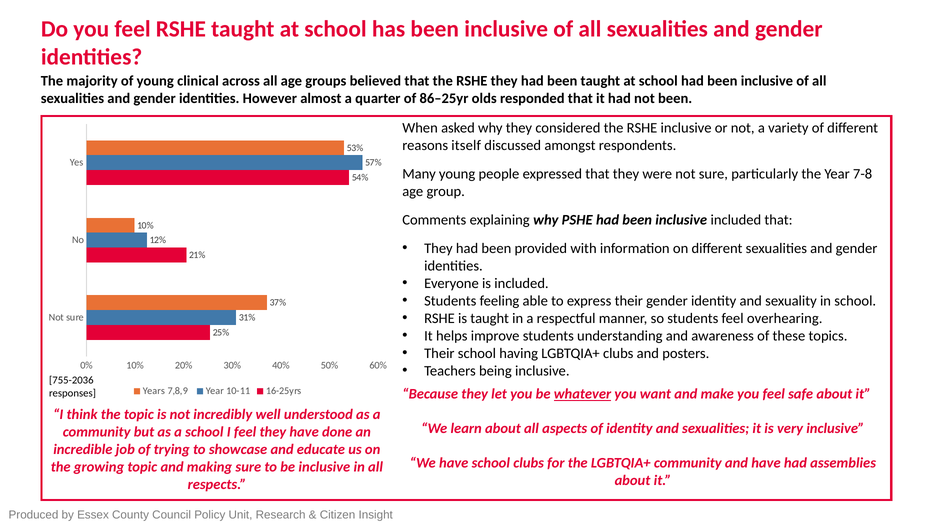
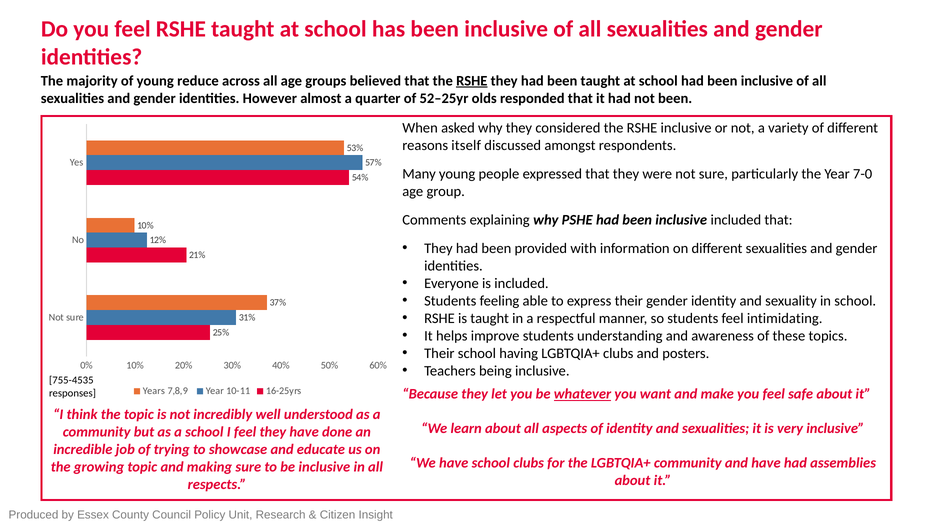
clinical: clinical -> reduce
RSHE at (472, 81) underline: none -> present
86–25yr: 86–25yr -> 52–25yr
7-8: 7-8 -> 7-0
overhearing: overhearing -> intimidating
755-2036: 755-2036 -> 755-4535
